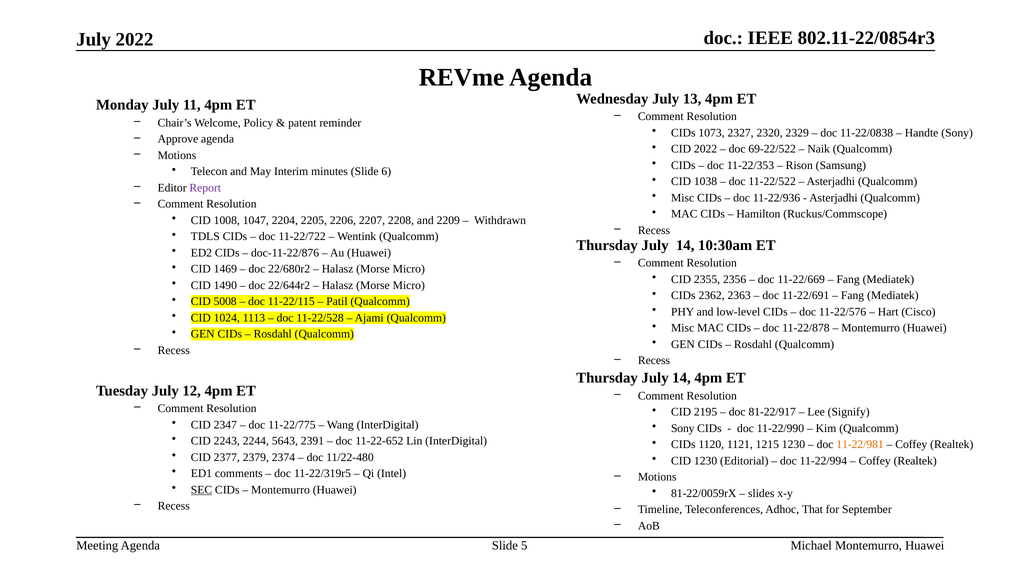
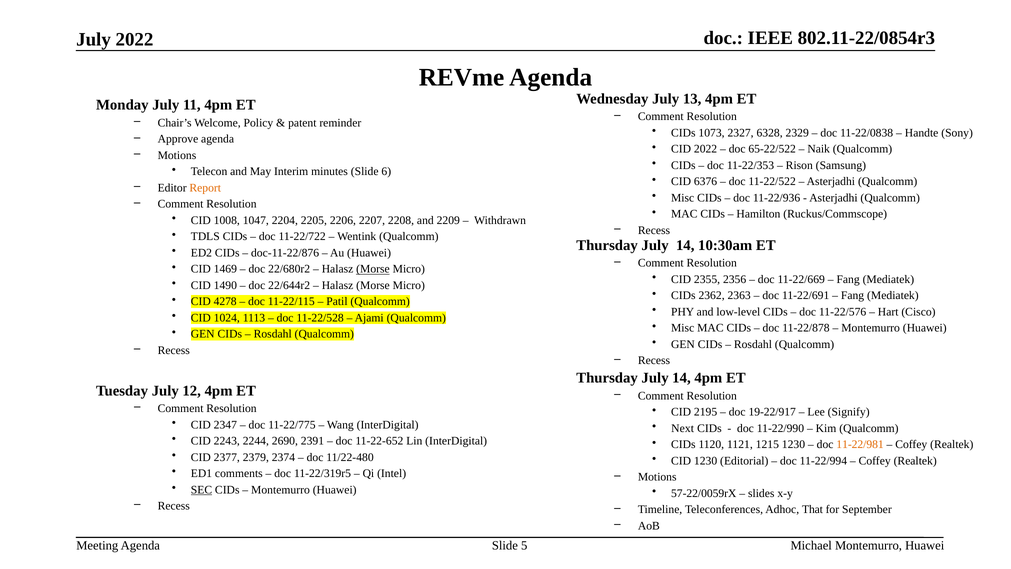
2320: 2320 -> 6328
69-22/522: 69-22/522 -> 65-22/522
1038: 1038 -> 6376
Report colour: purple -> orange
Morse at (373, 269) underline: none -> present
5008: 5008 -> 4278
81-22/917: 81-22/917 -> 19-22/917
Sony at (683, 428): Sony -> Next
5643: 5643 -> 2690
81-22/0059rX: 81-22/0059rX -> 57-22/0059rX
